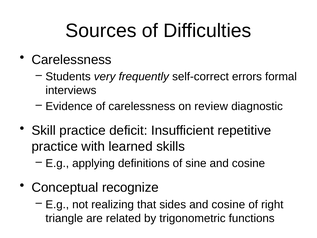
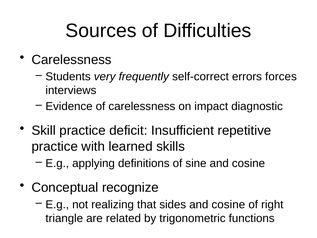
formal: formal -> forces
review: review -> impact
